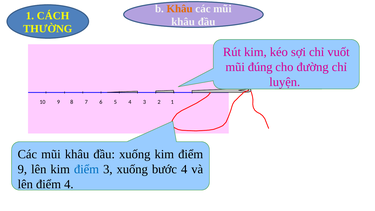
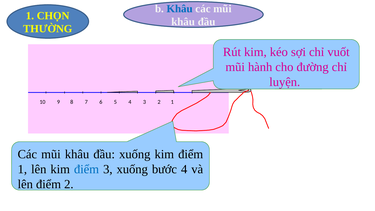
Khâu at (180, 9) colour: orange -> blue
CÁCH: CÁCH -> CHỌN
đúng: đúng -> hành
9 at (22, 169): 9 -> 1
điểm 4: 4 -> 2
